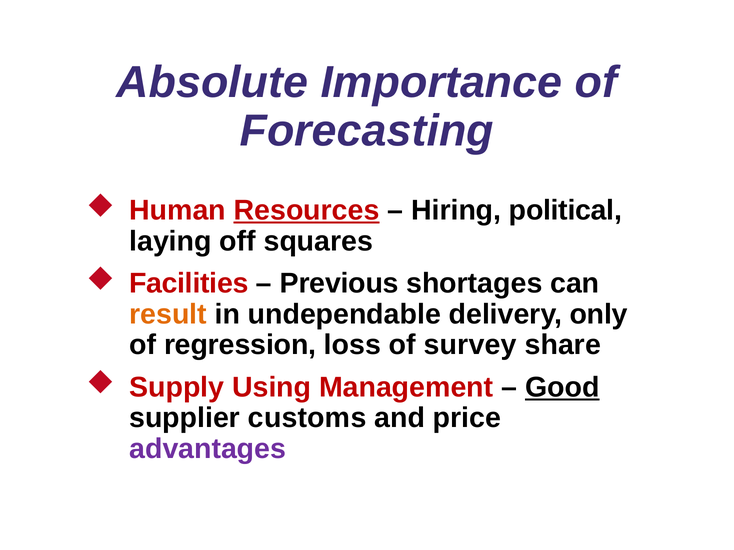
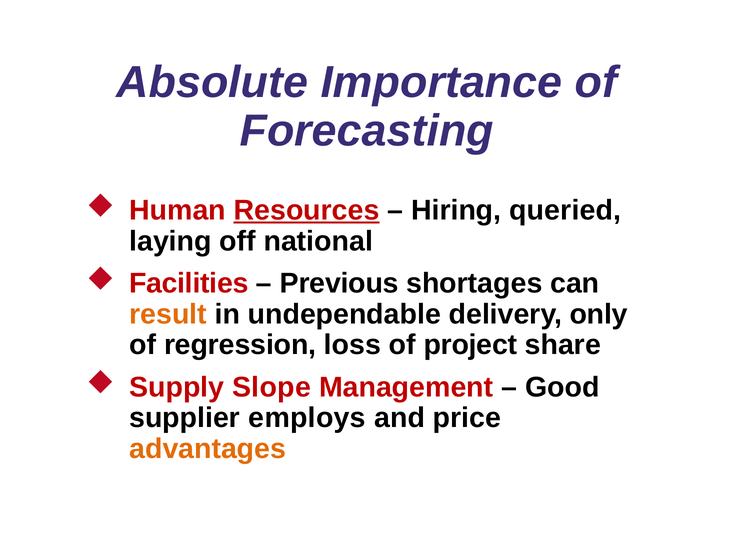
political: political -> queried
squares: squares -> national
survey: survey -> project
Using: Using -> Slope
Good underline: present -> none
customs: customs -> employs
advantages colour: purple -> orange
